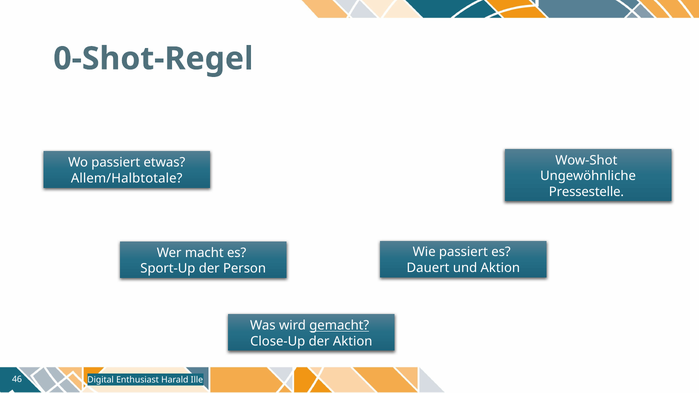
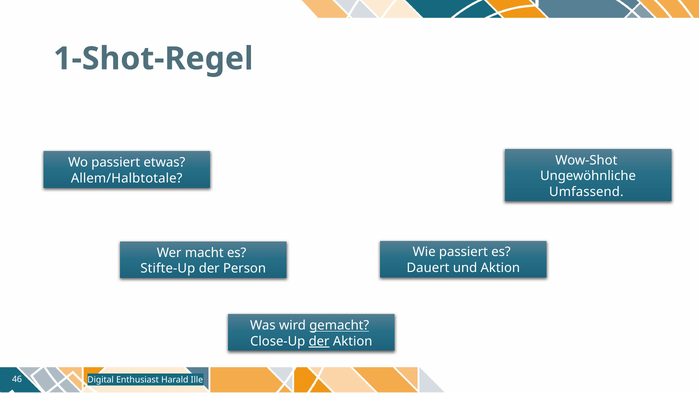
0-Shot-Regel: 0-Shot-Regel -> 1-Shot-Regel
Pressestelle: Pressestelle -> Umfassend
Sport-Up: Sport-Up -> Stifte-Up
der at (319, 341) underline: none -> present
